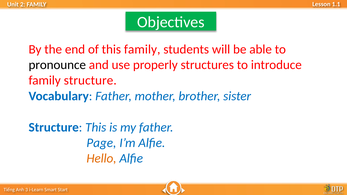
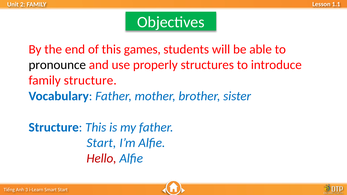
this family: family -> games
Page at (101, 143): Page -> Start
Hello colour: orange -> red
